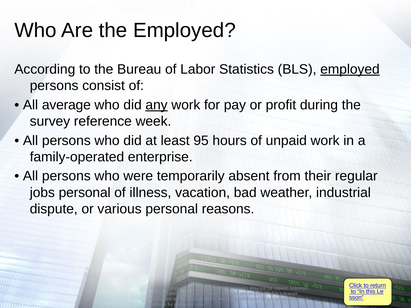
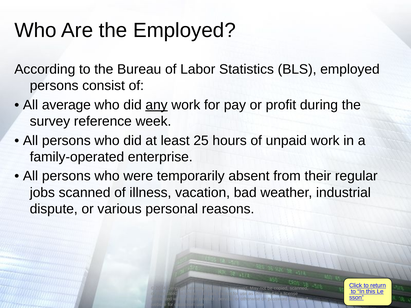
employed at (350, 69) underline: present -> none
95: 95 -> 25
jobs personal: personal -> scanned
